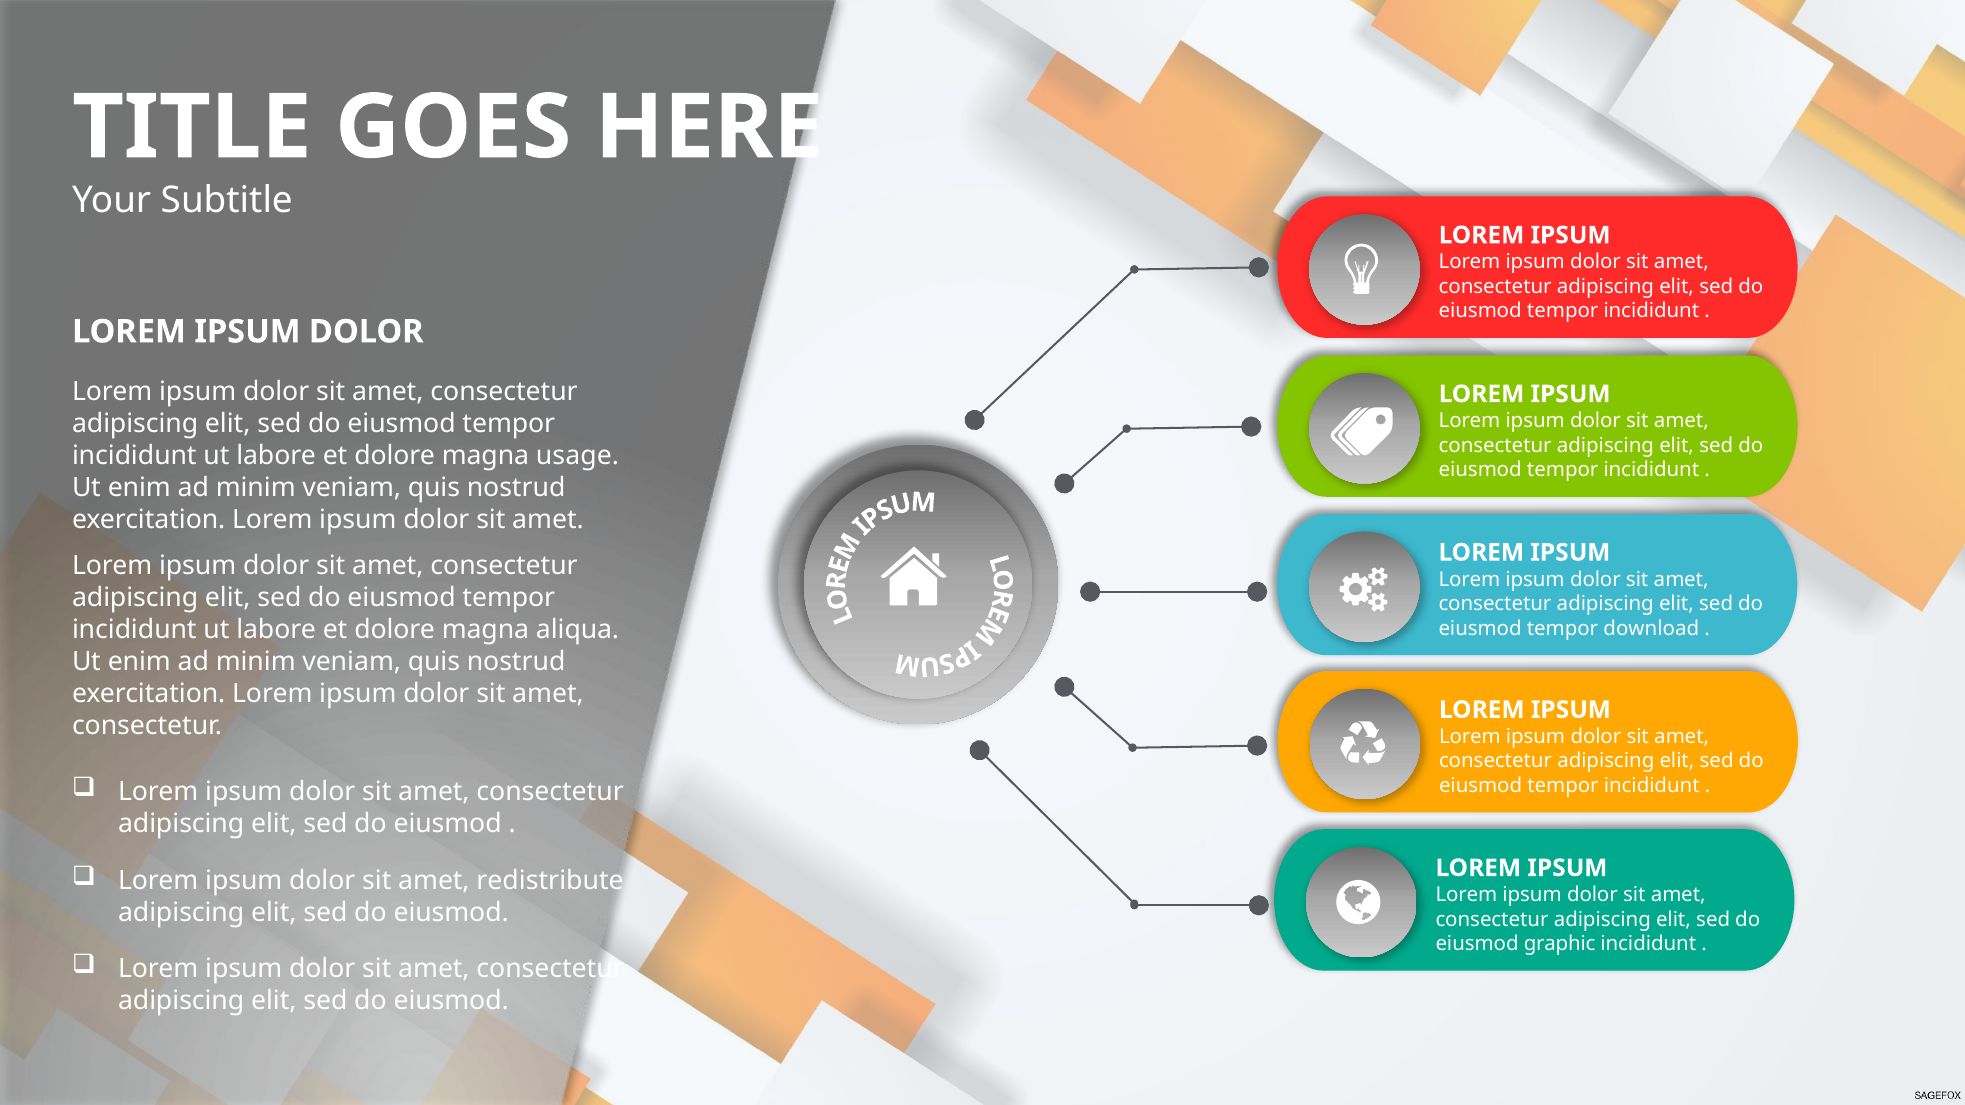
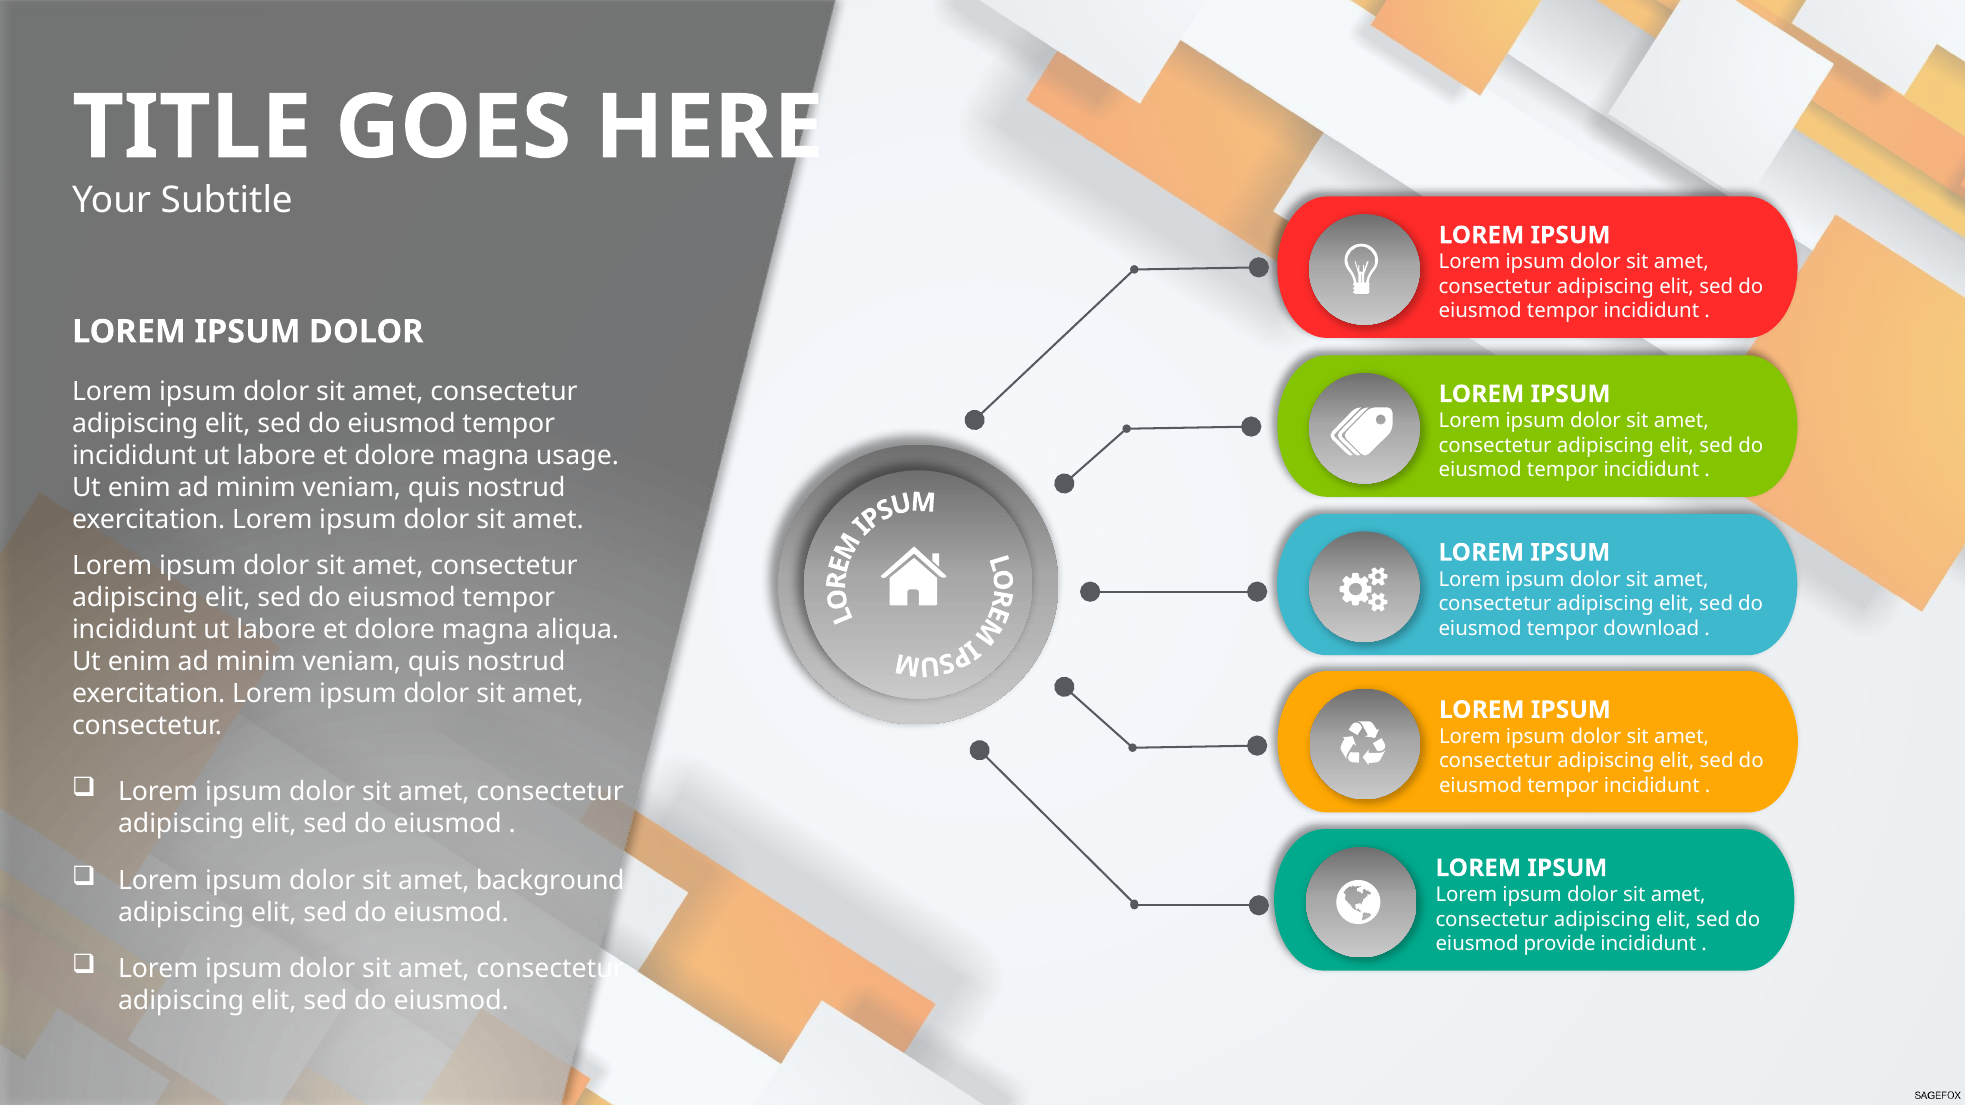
redistribute: redistribute -> background
graphic: graphic -> provide
